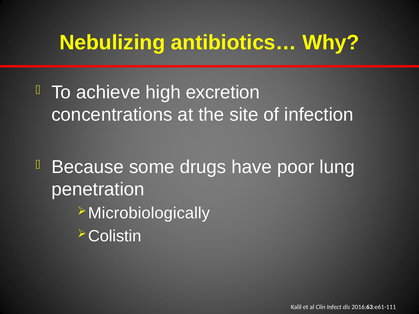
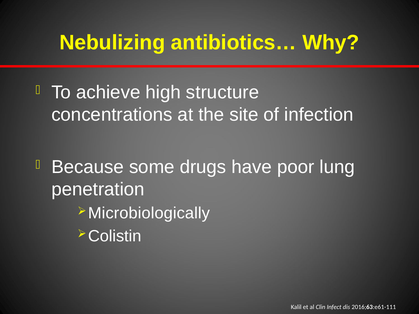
excretion: excretion -> structure
